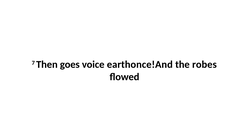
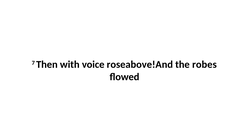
goes: goes -> with
earthonce!And: earthonce!And -> roseabove!And
